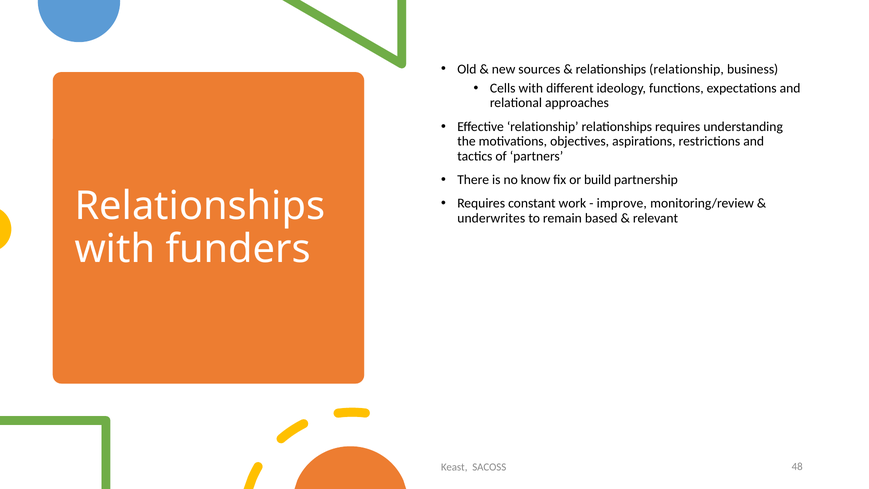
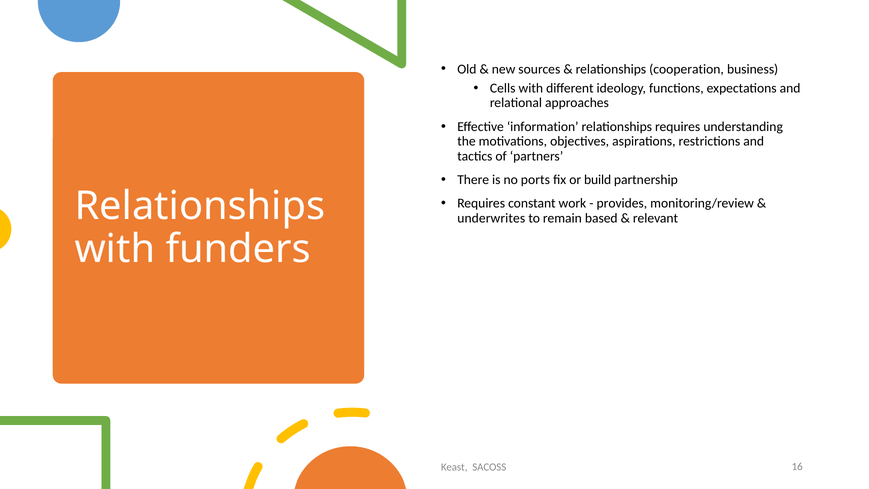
relationships relationship: relationship -> cooperation
Effective relationship: relationship -> information
know: know -> ports
improve: improve -> provides
48: 48 -> 16
